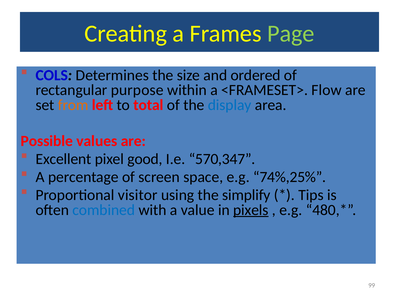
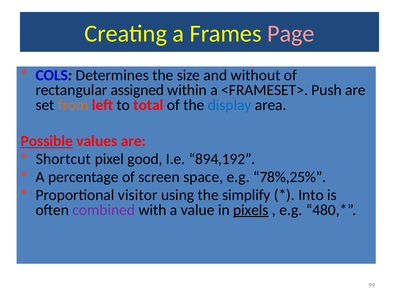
Page colour: light green -> pink
ordered: ordered -> without
purpose: purpose -> assigned
Flow: Flow -> Push
Possible underline: none -> present
Excellent: Excellent -> Shortcut
570,347: 570,347 -> 894,192
74%,25%: 74%,25% -> 78%,25%
Tips: Tips -> Into
combined colour: blue -> purple
